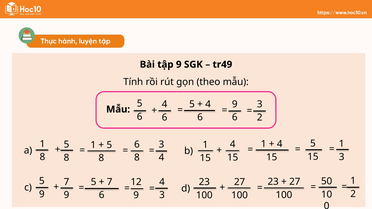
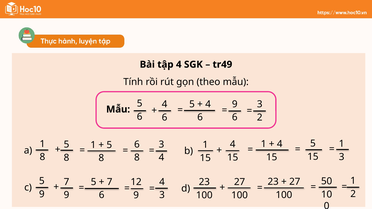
tập 9: 9 -> 4
